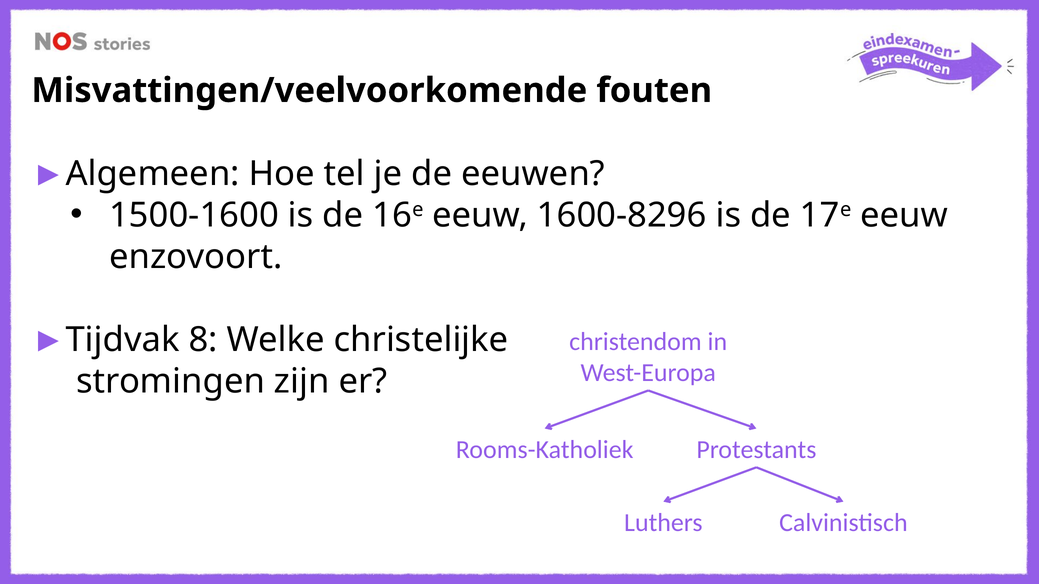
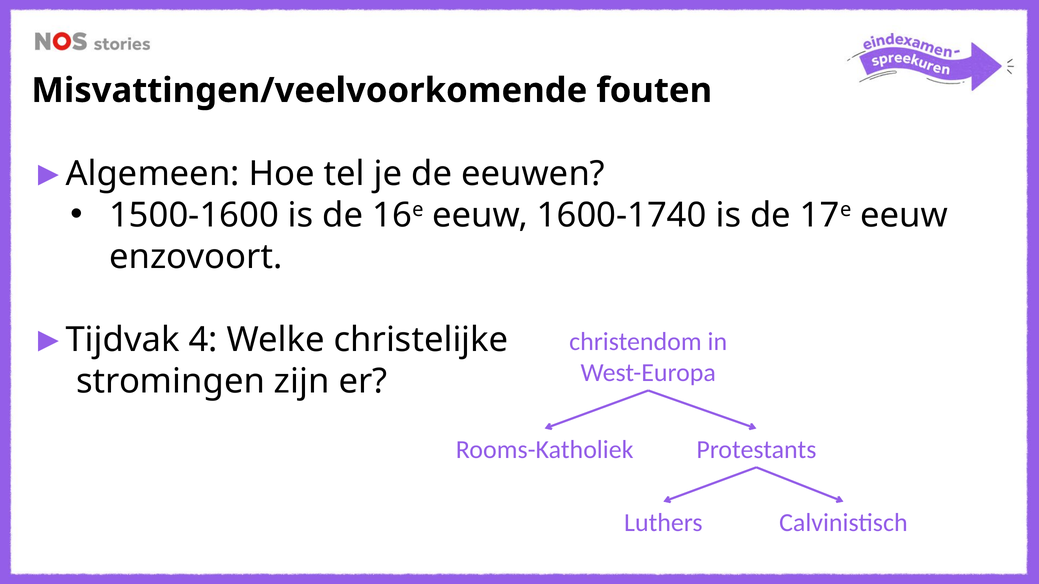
1600-8296: 1600-8296 -> 1600-1740
8: 8 -> 4
